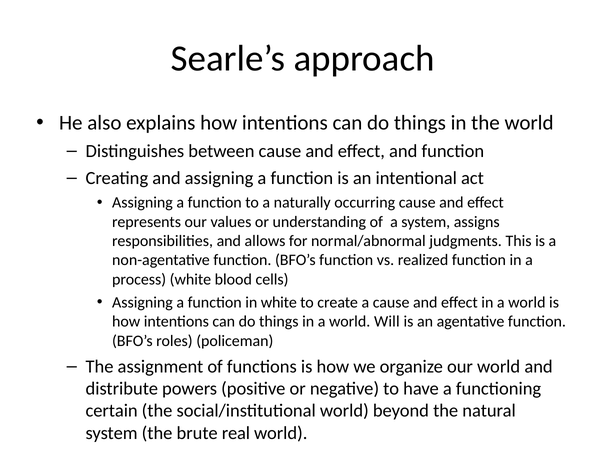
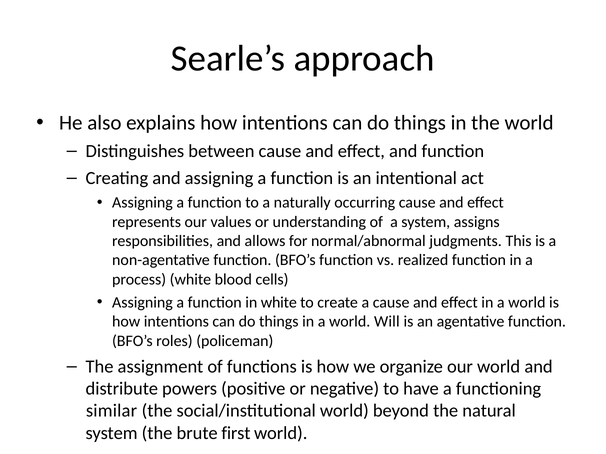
certain: certain -> similar
real: real -> first
